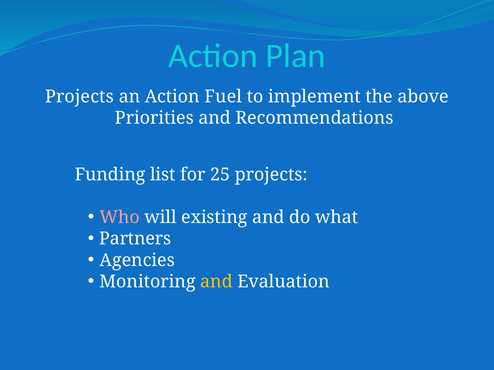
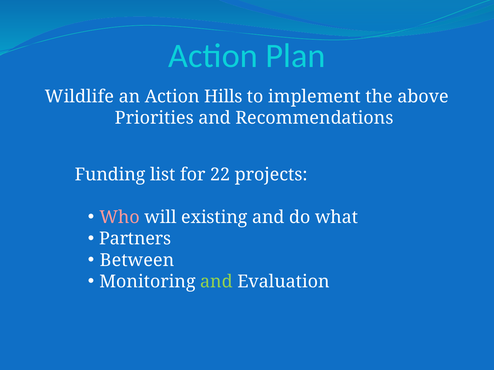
Projects at (79, 97): Projects -> Wildlife
Fuel: Fuel -> Hills
25: 25 -> 22
Agencies: Agencies -> Between
and at (216, 282) colour: yellow -> light green
